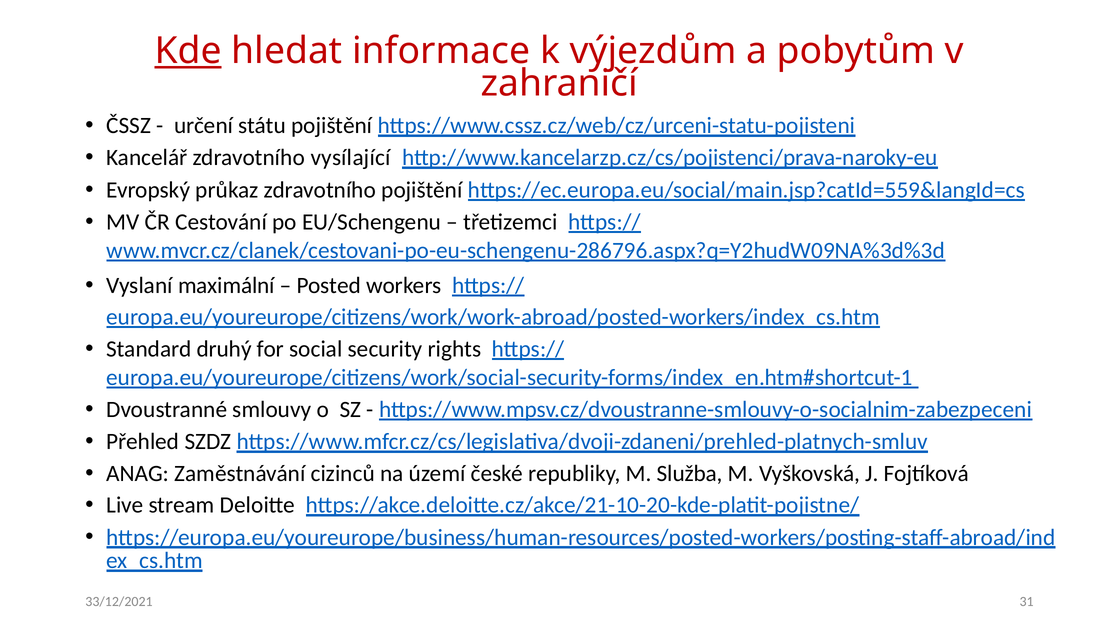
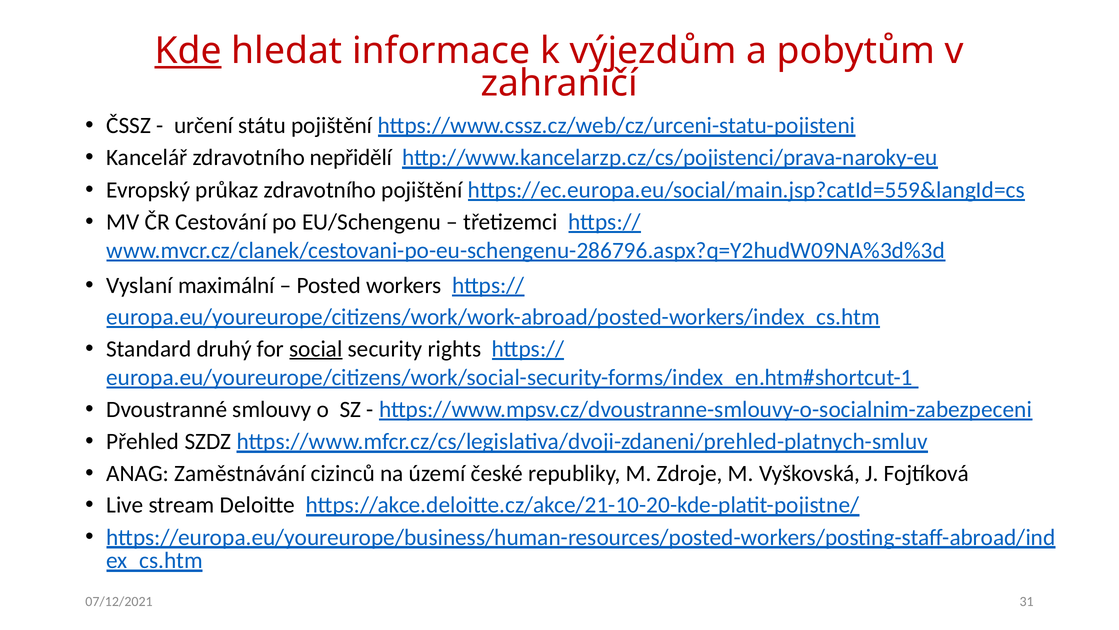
vysílající: vysílající -> nepřidělí
social underline: none -> present
Služba: Služba -> Zdroje
33/12/2021: 33/12/2021 -> 07/12/2021
